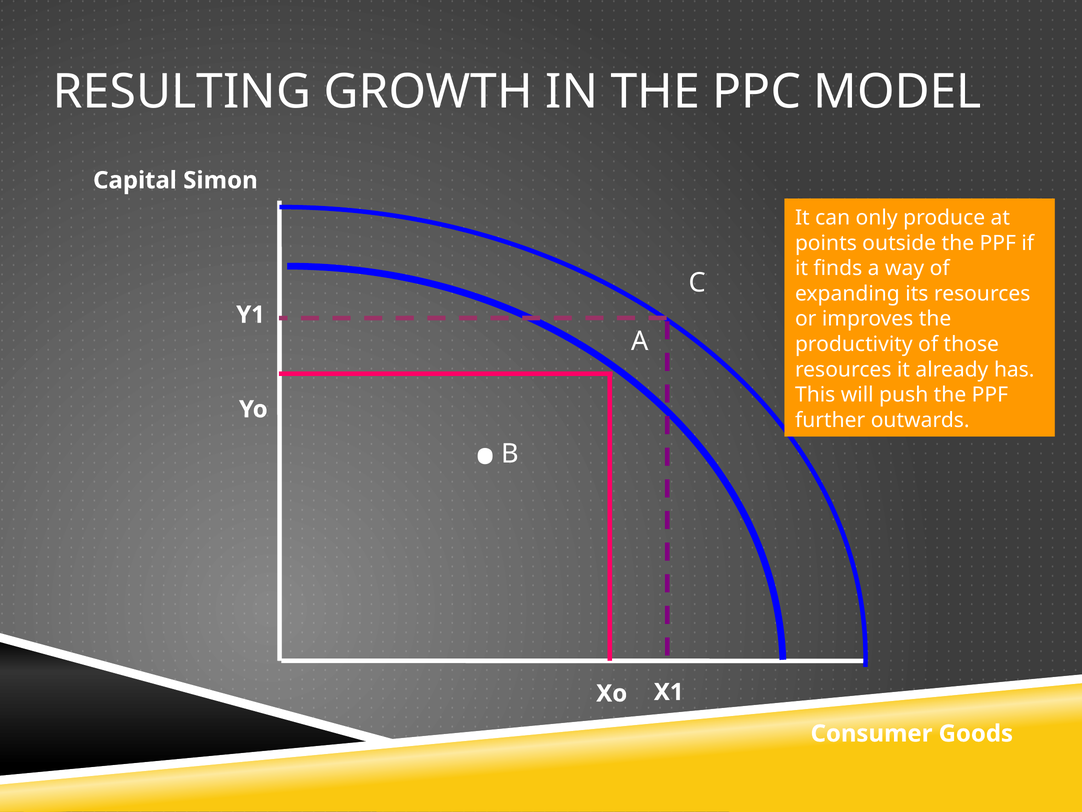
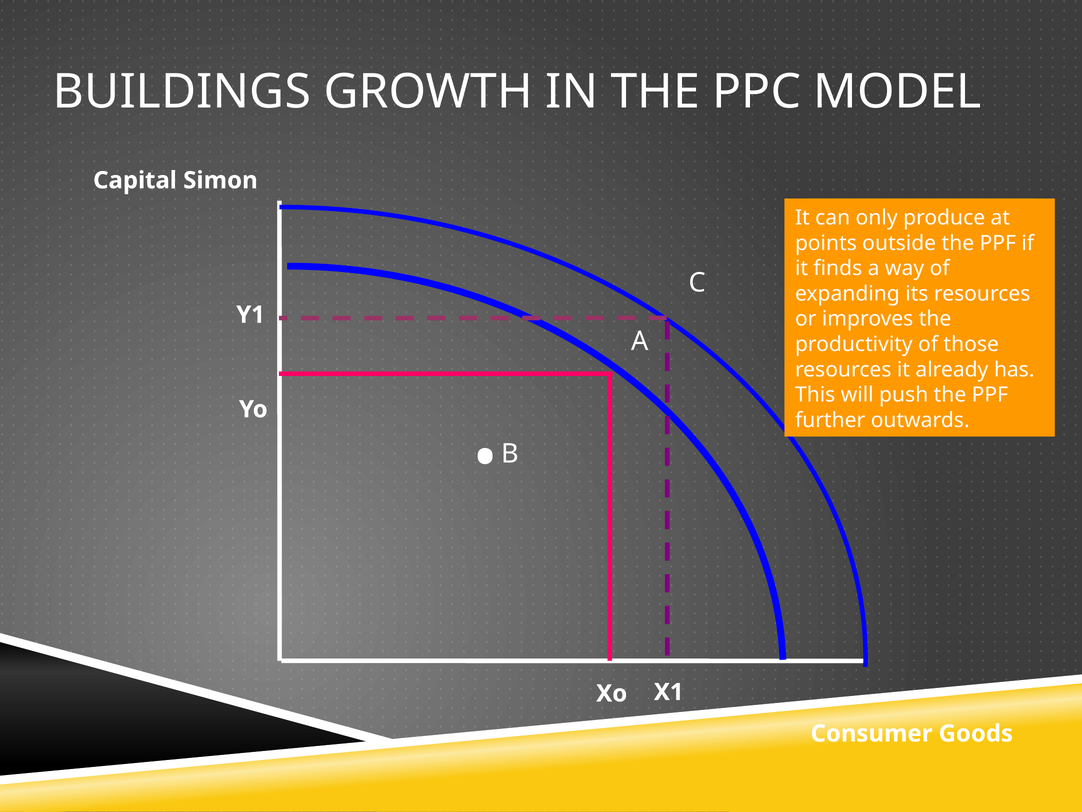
RESULTING: RESULTING -> BUILDINGS
